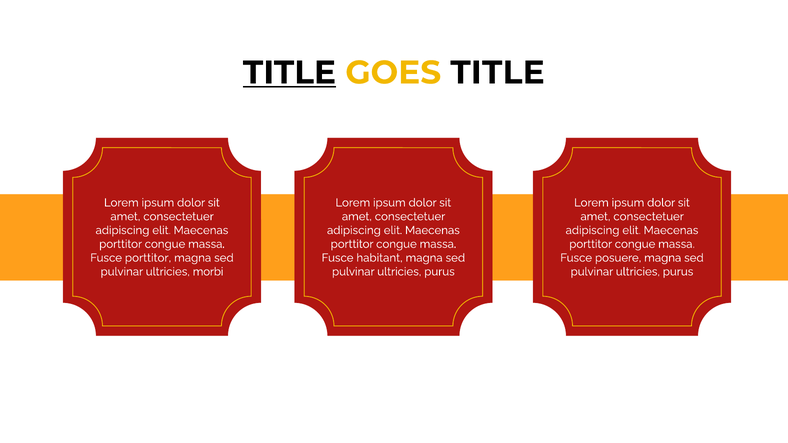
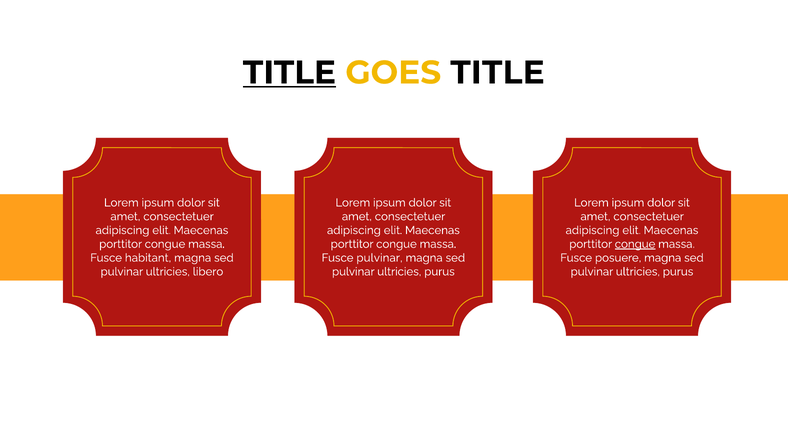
congue at (635, 244) underline: none -> present
Fusce porttitor: porttitor -> habitant
Fusce habitant: habitant -> pulvinar
morbi: morbi -> libero
